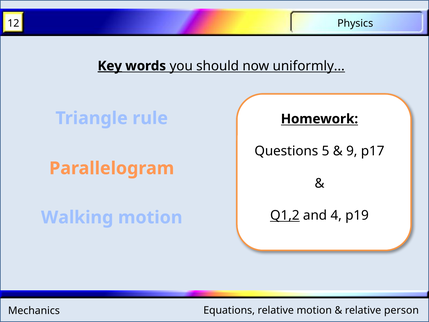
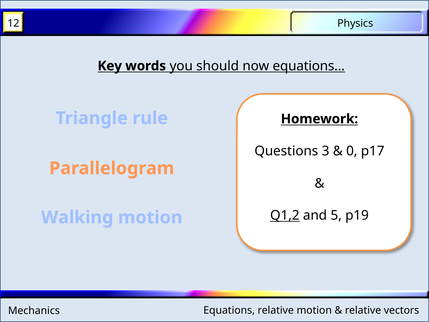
Key underline: present -> none
now uniformly: uniformly -> equations
5: 5 -> 3
9: 9 -> 0
4: 4 -> 5
person: person -> vectors
